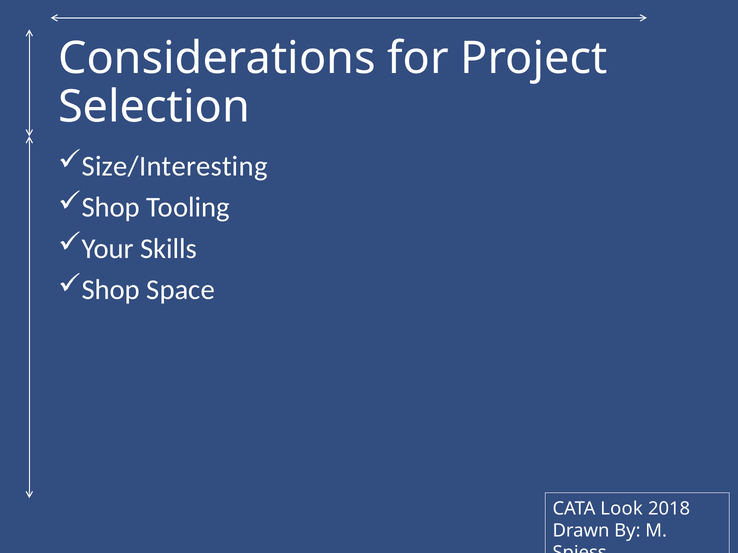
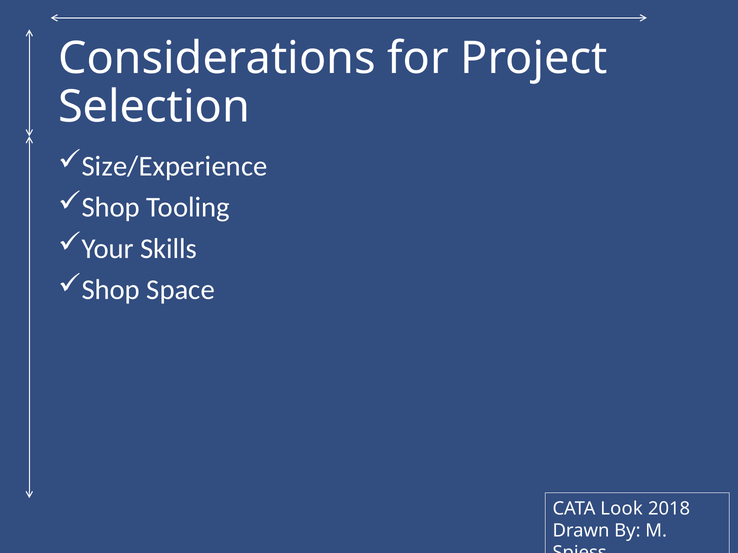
Size/Interesting: Size/Interesting -> Size/Experience
